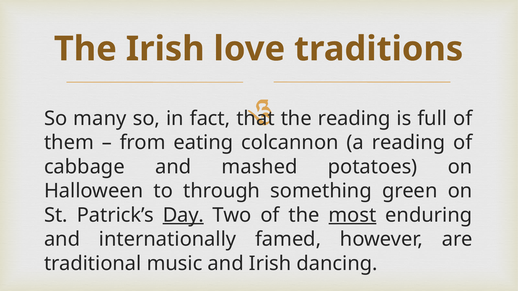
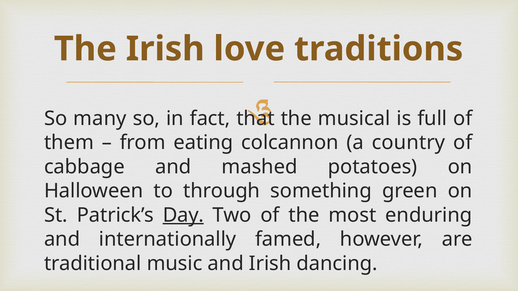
the reading: reading -> musical
a reading: reading -> country
most underline: present -> none
